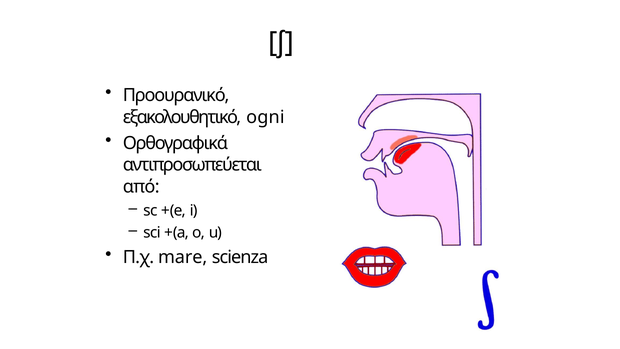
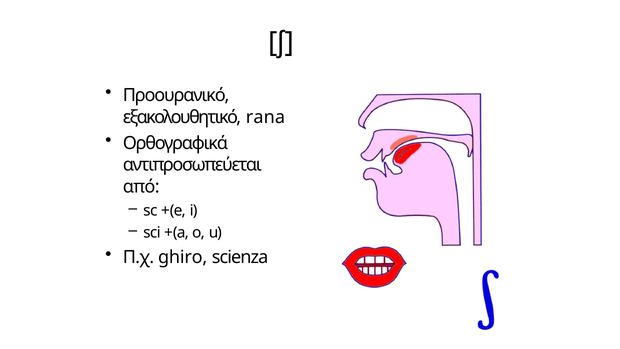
ogni: ogni -> rana
mare: mare -> ghiro
